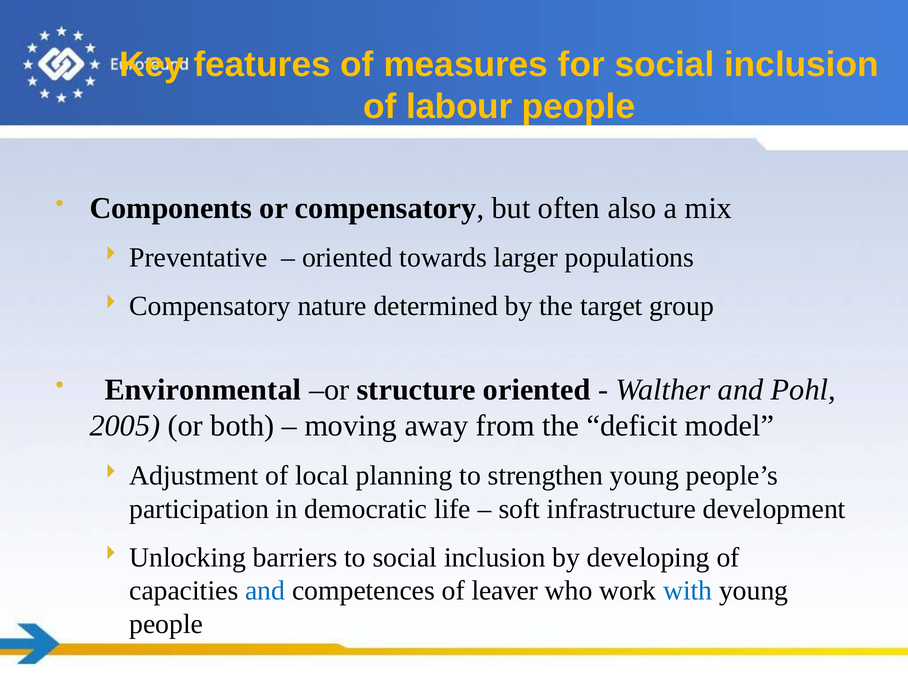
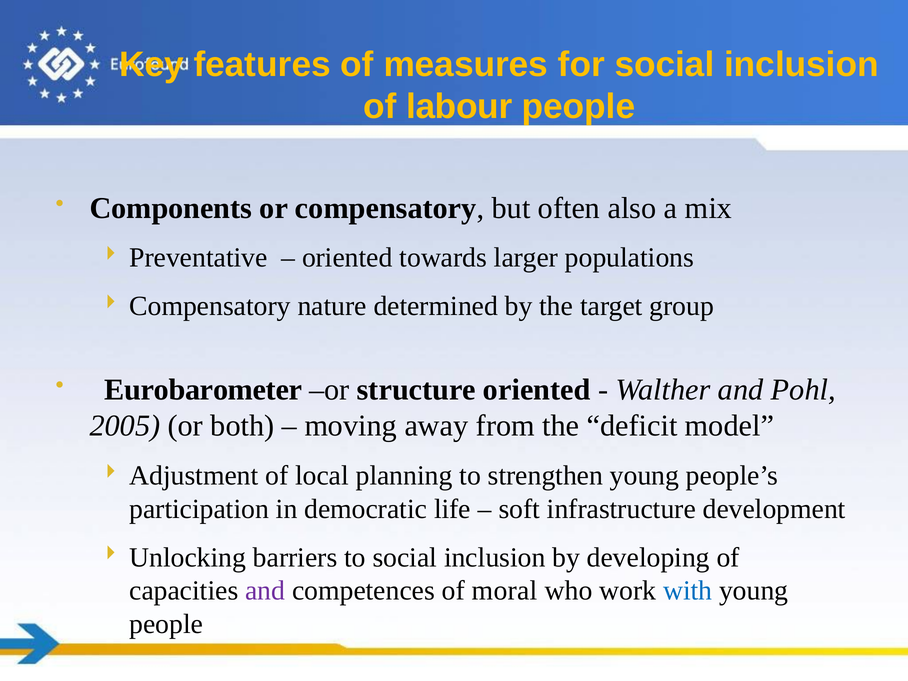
Environmental: Environmental -> Eurobarometer
and at (265, 591) colour: blue -> purple
leaver: leaver -> moral
